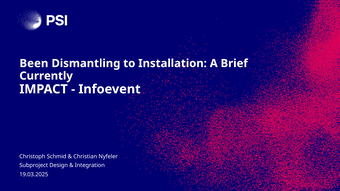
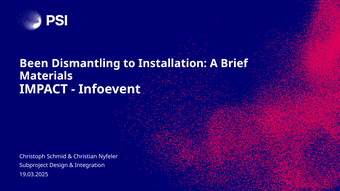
Currently: Currently -> Materials
